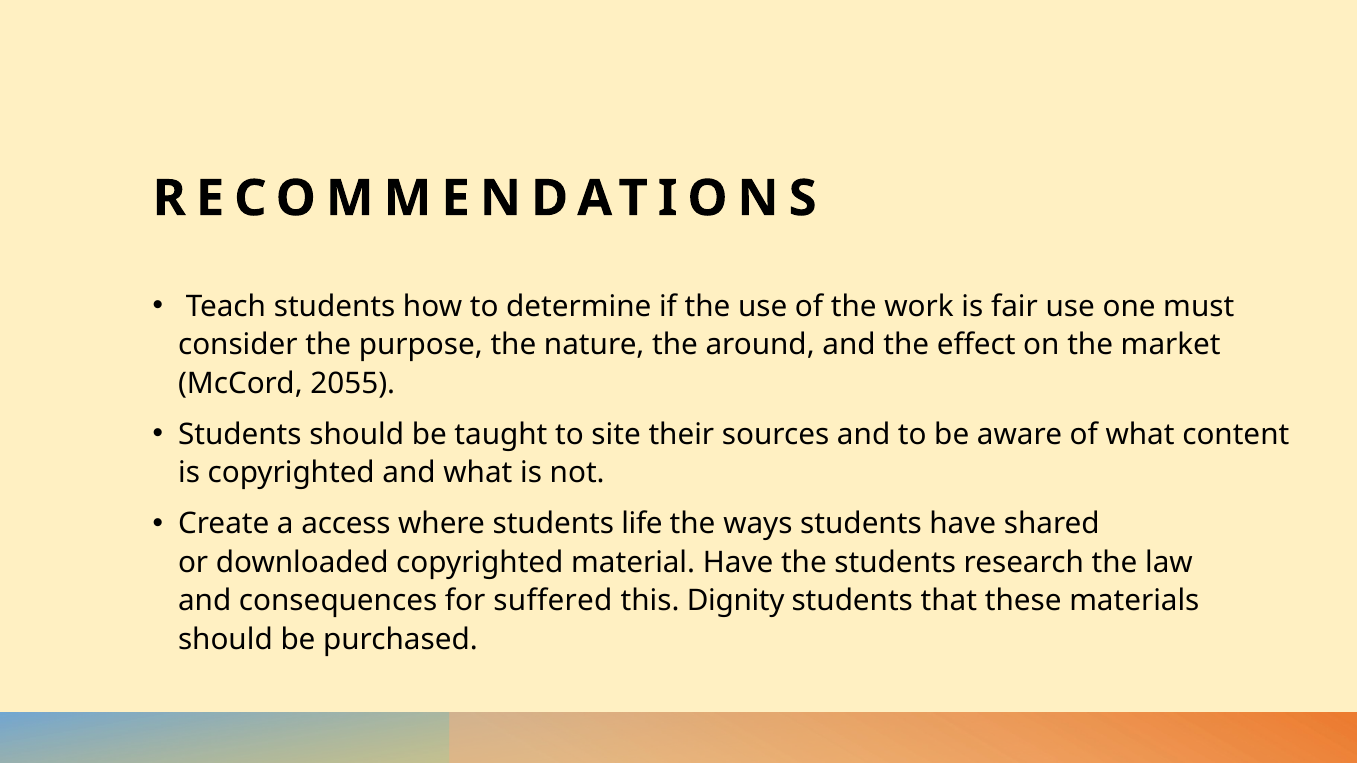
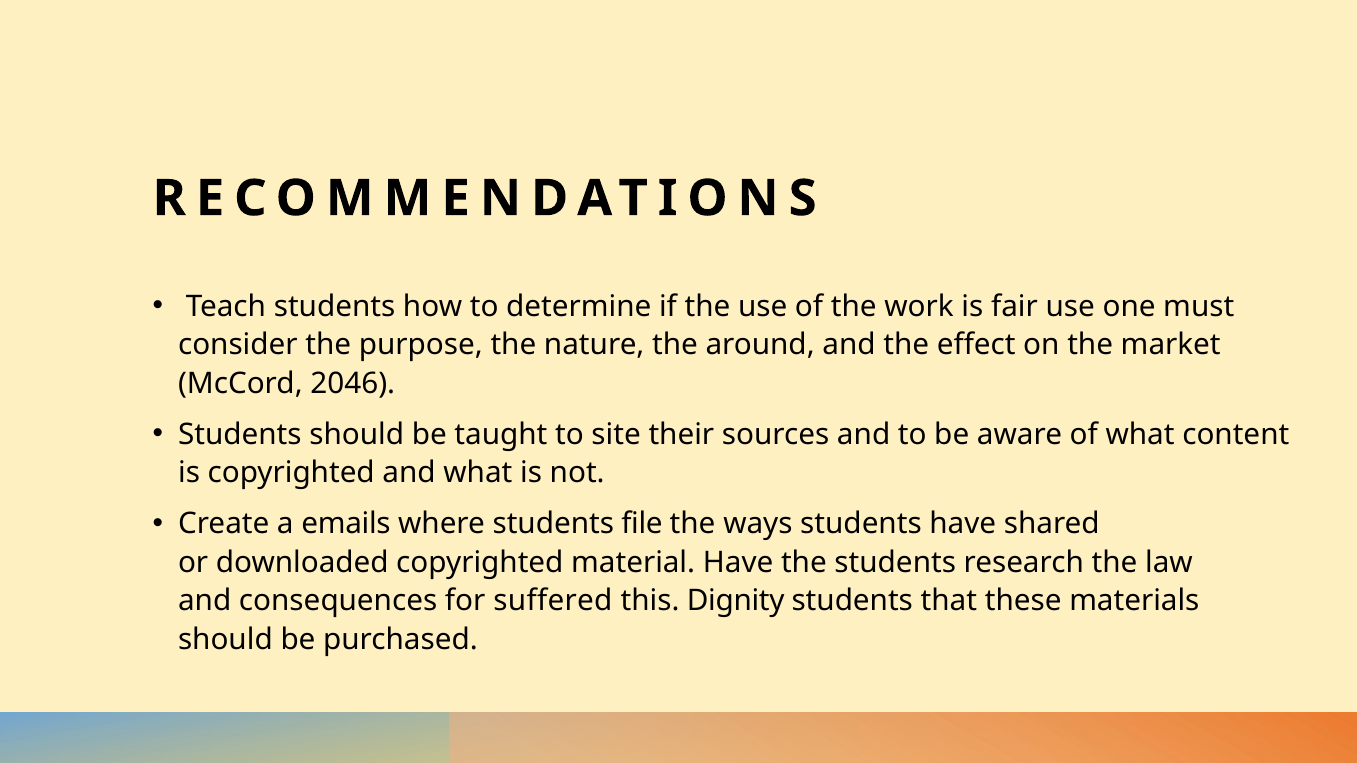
2055: 2055 -> 2046
access: access -> emails
life: life -> file
